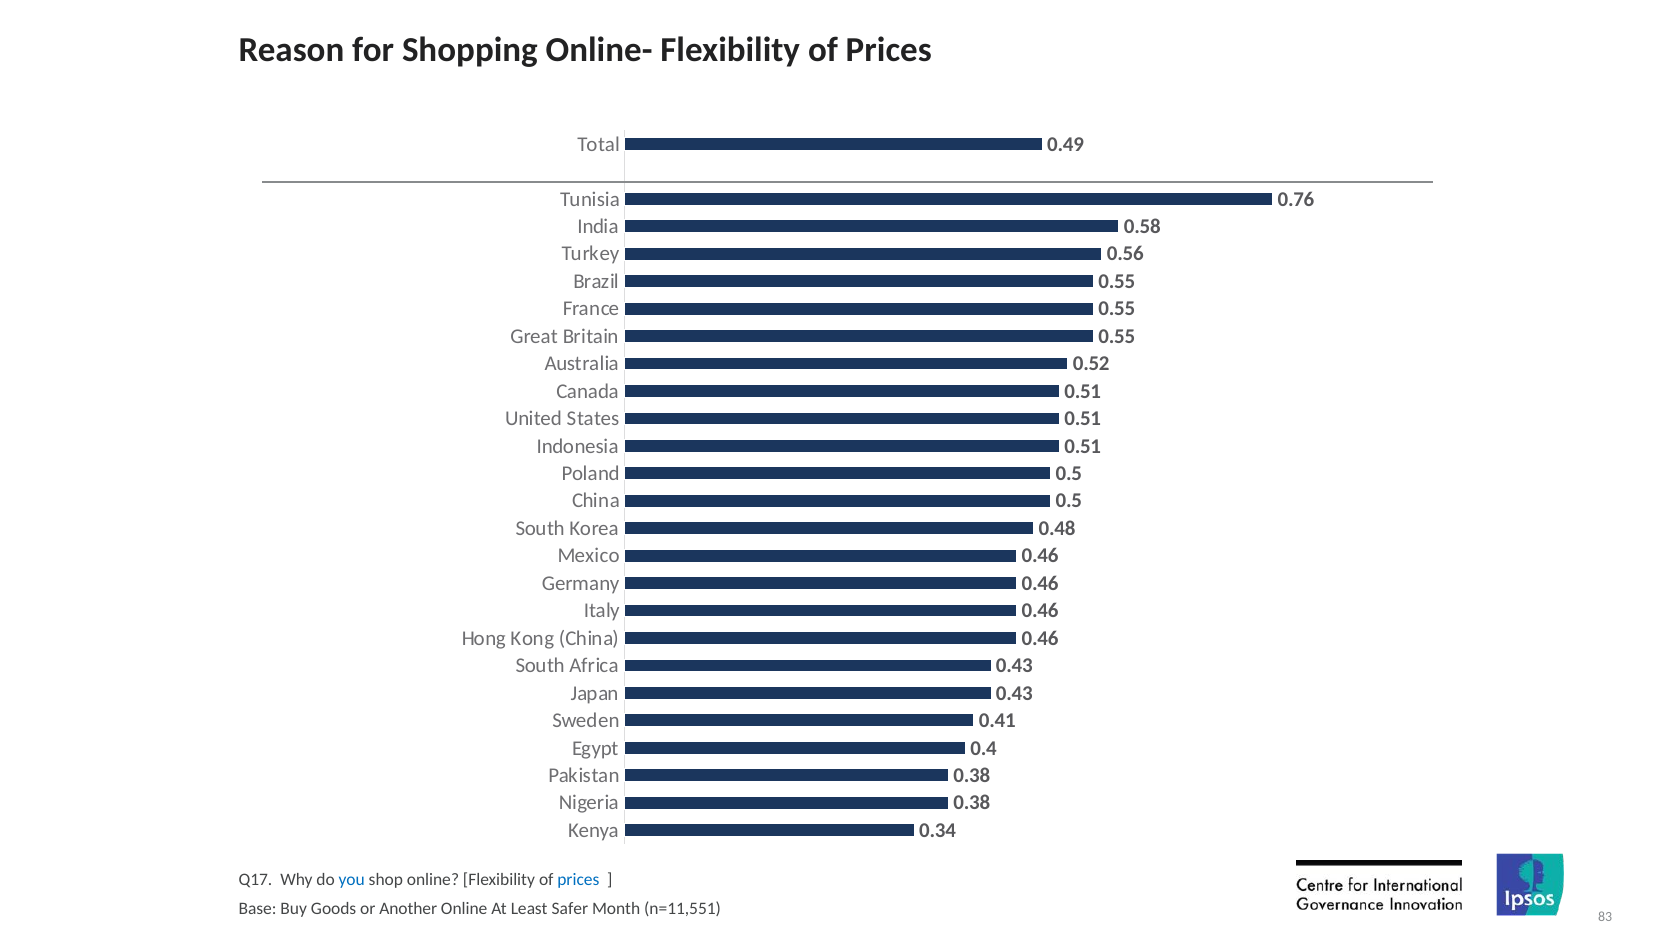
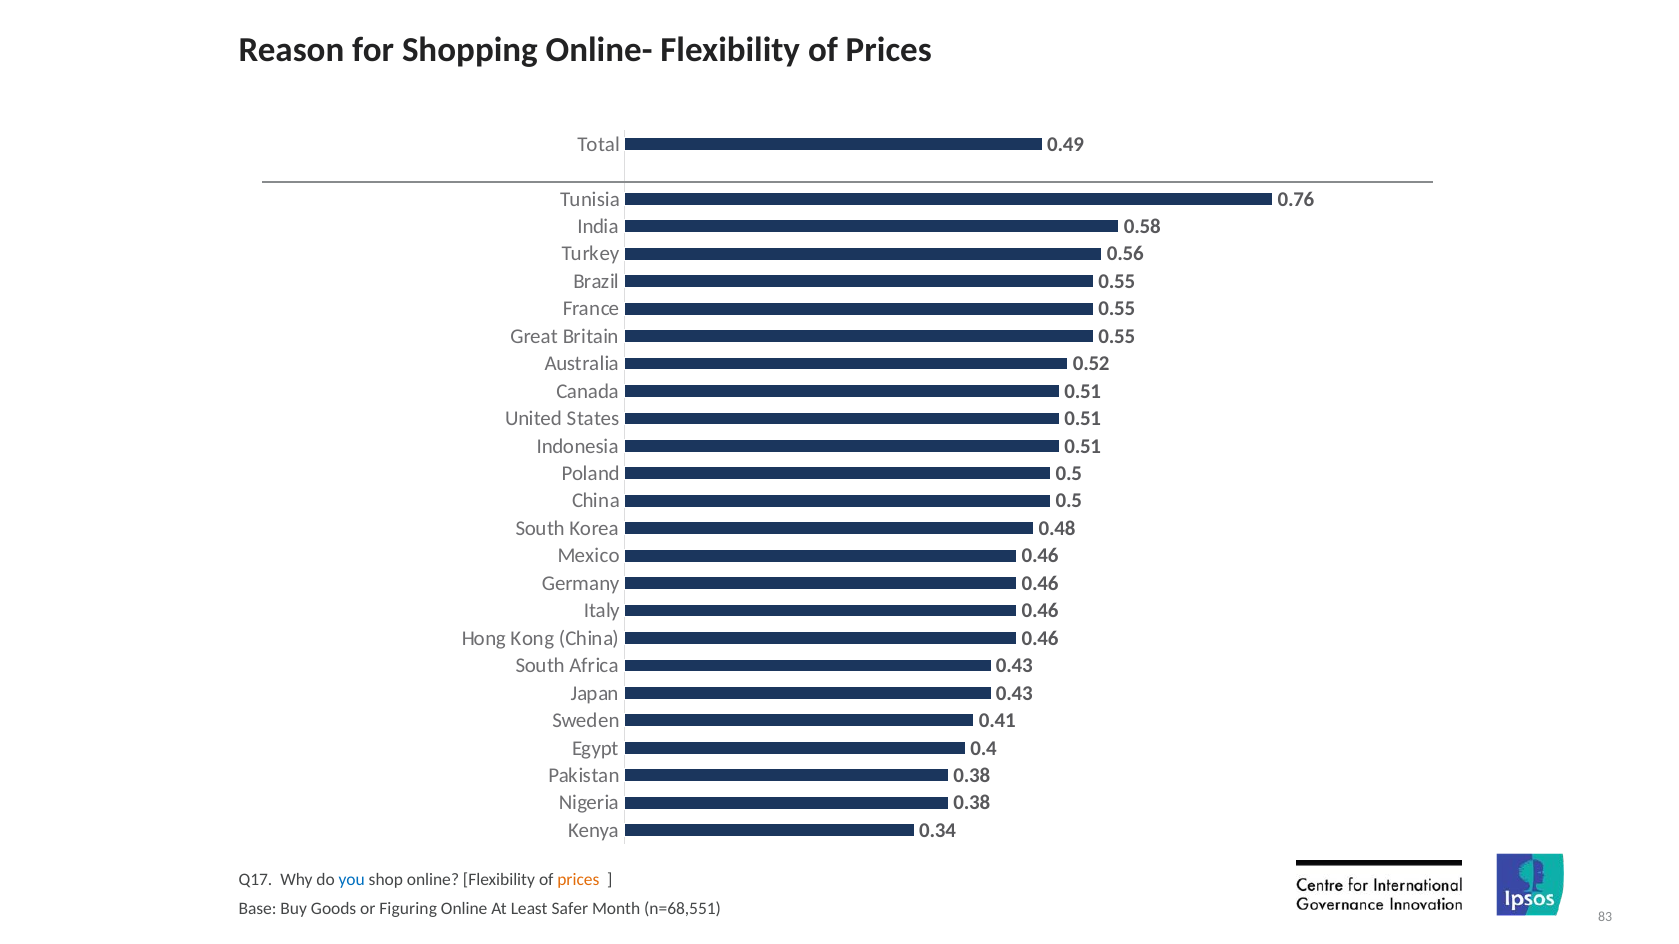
prices at (578, 880) colour: blue -> orange
Another: Another -> Figuring
n=11,551: n=11,551 -> n=68,551
